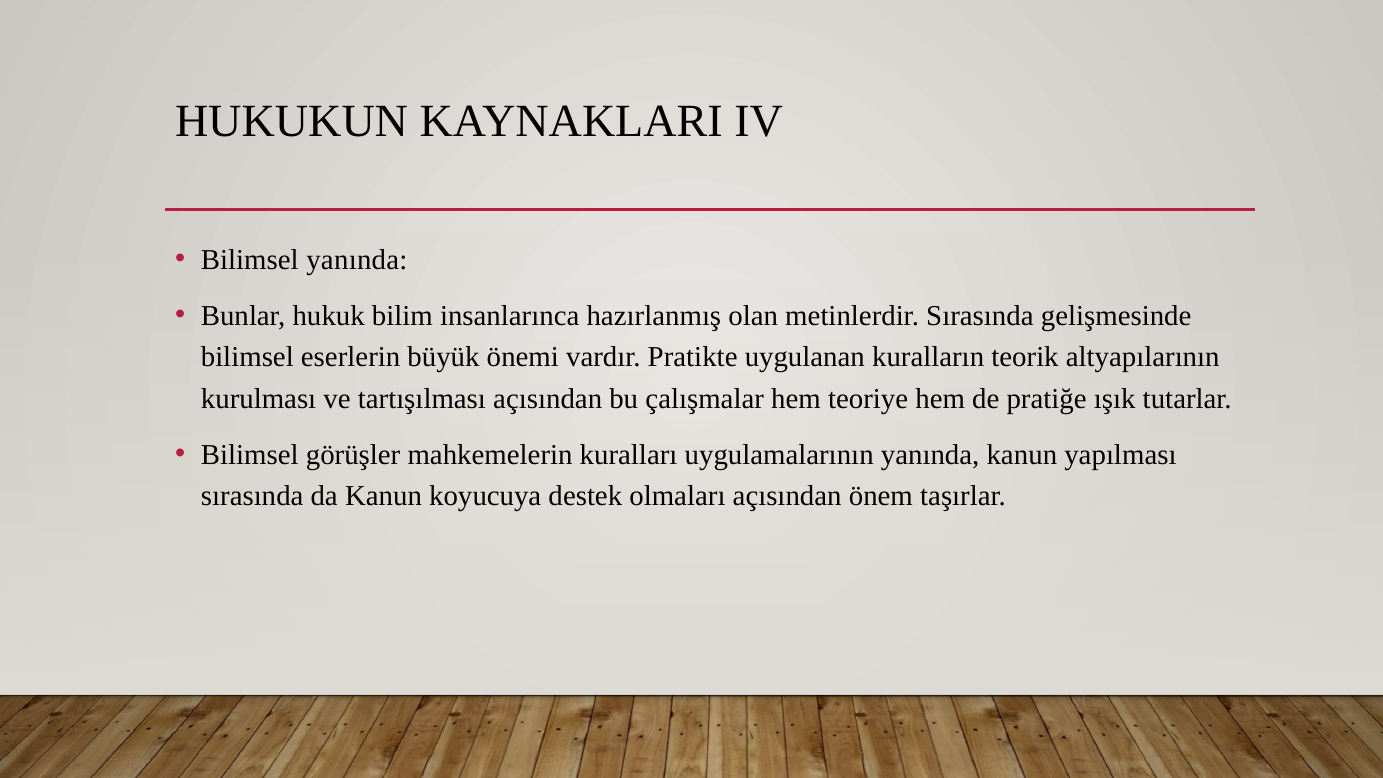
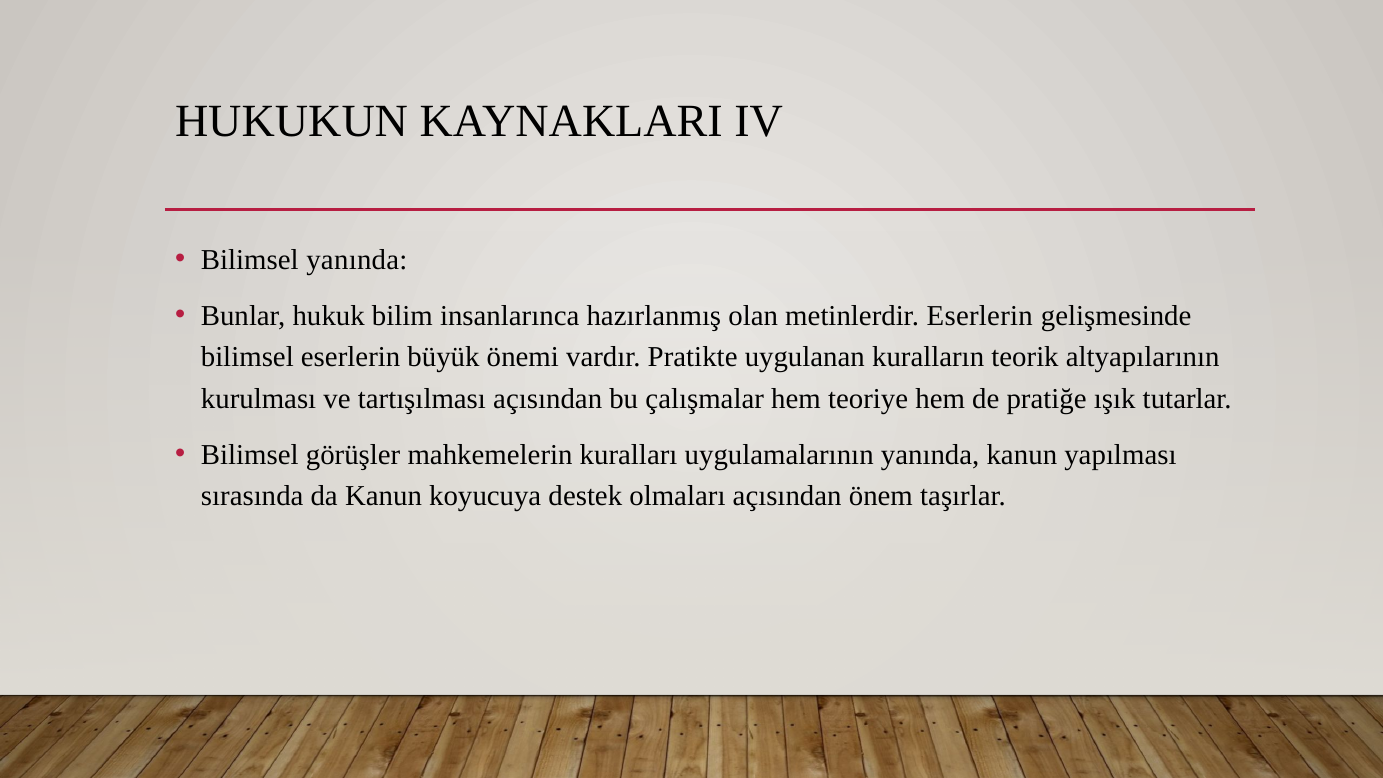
metinlerdir Sırasında: Sırasında -> Eserlerin
